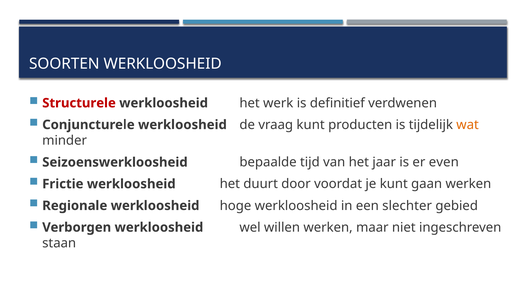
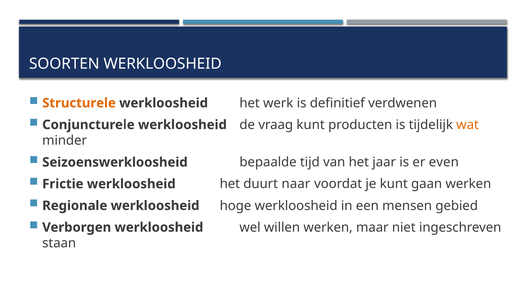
Structurele colour: red -> orange
door: door -> naar
slechter: slechter -> mensen
